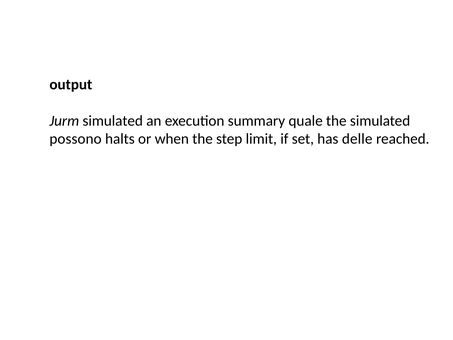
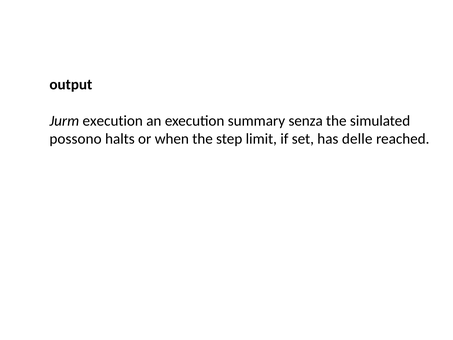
Jurm simulated: simulated -> execution
quale: quale -> senza
